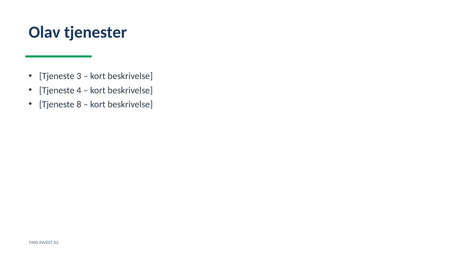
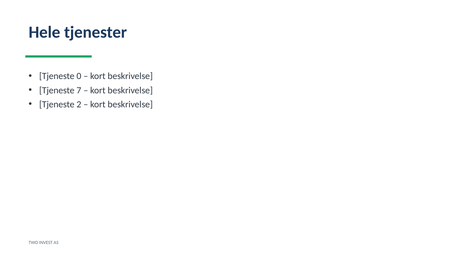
Olav: Olav -> Hele
3: 3 -> 0
4: 4 -> 7
8: 8 -> 2
